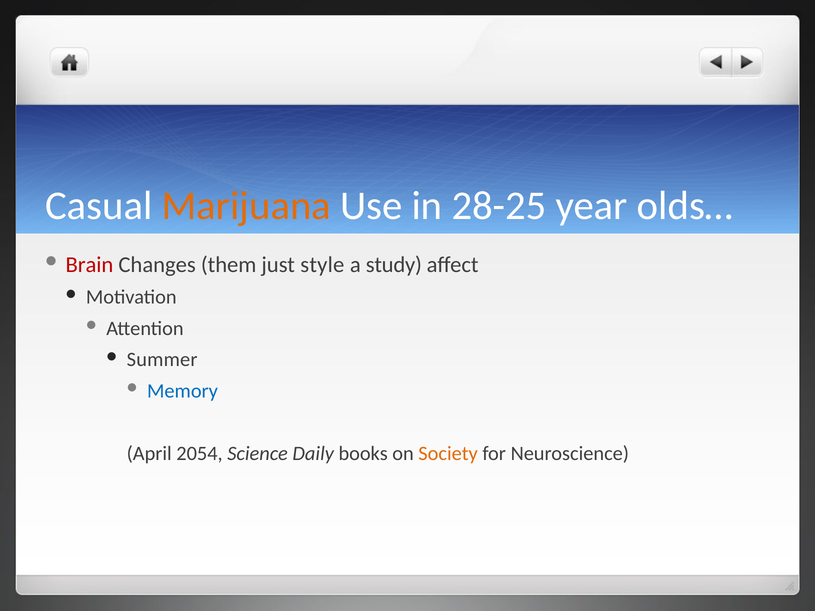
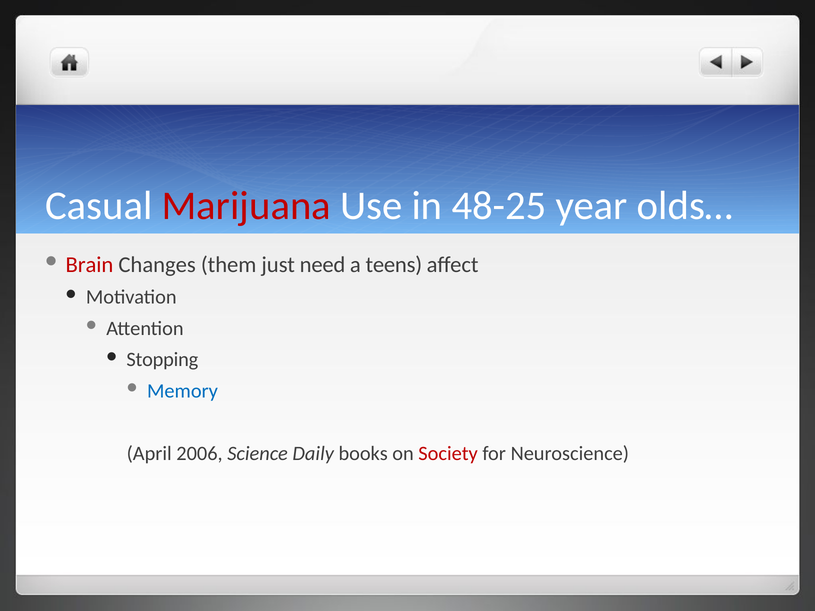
Marijuana colour: orange -> red
28-25: 28-25 -> 48-25
style: style -> need
study: study -> teens
Summer: Summer -> Stopping
2054: 2054 -> 2006
Society colour: orange -> red
